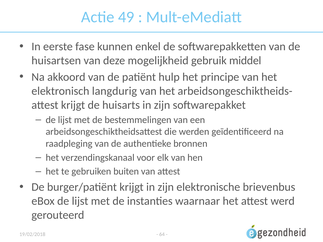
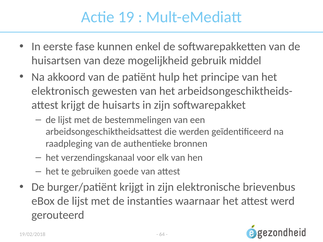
49: 49 -> 19
langdurig: langdurig -> gewesten
buiten: buiten -> goede
